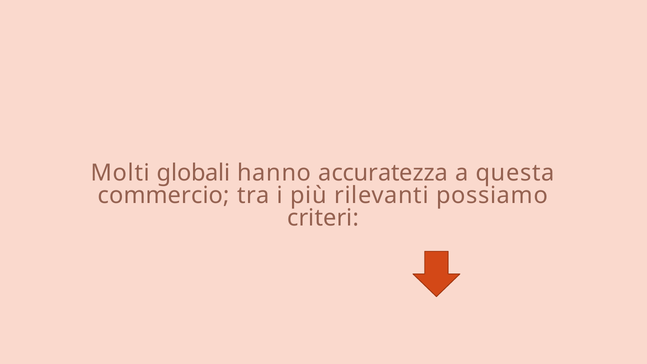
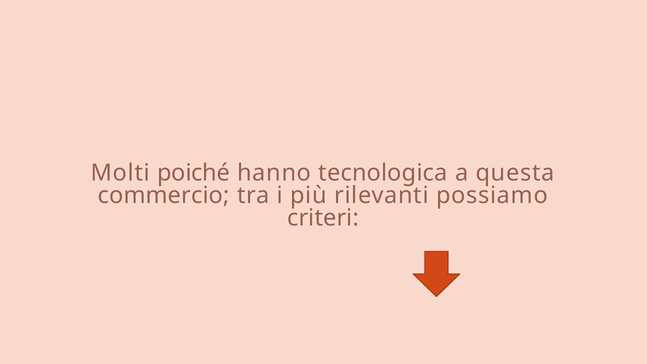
globali: globali -> poiché
accuratezza: accuratezza -> tecnologica
